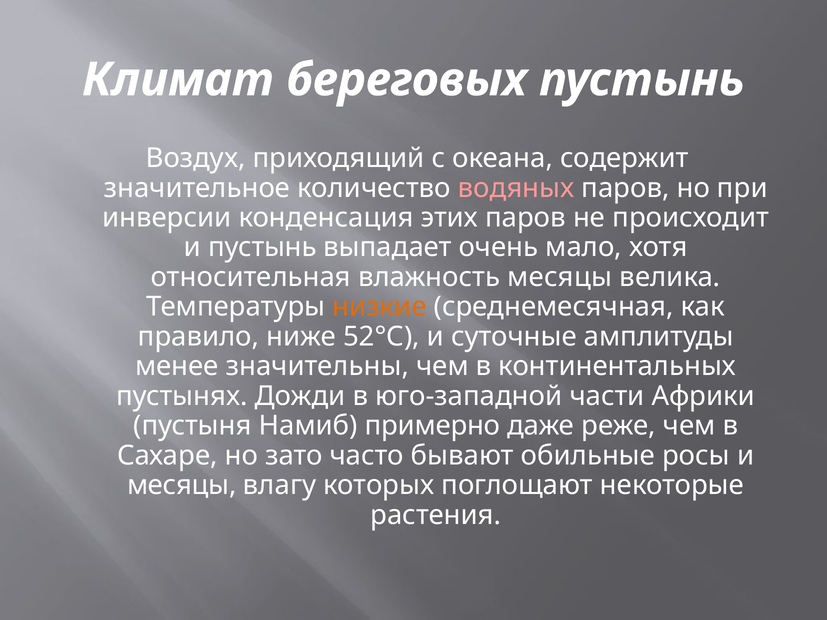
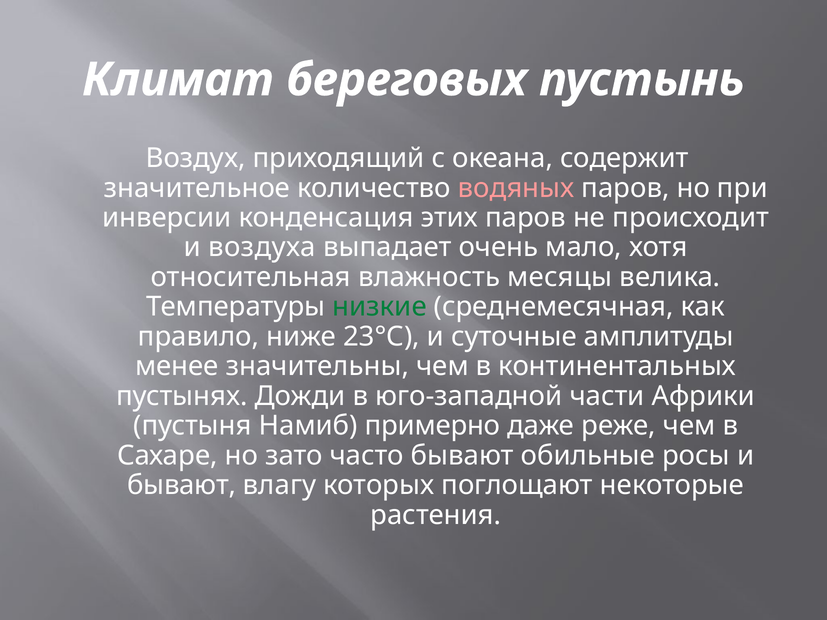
и пустынь: пустынь -> воздуха
низкие colour: orange -> green
52°С: 52°С -> 23°С
месяцы at (182, 486): месяцы -> бывают
